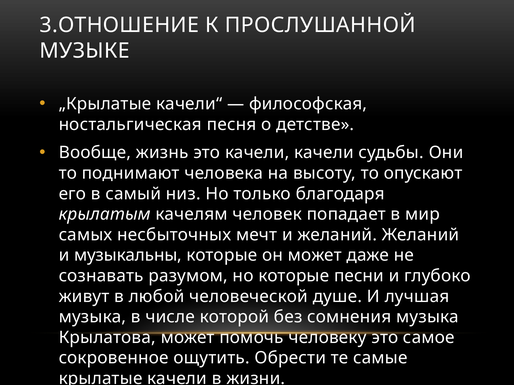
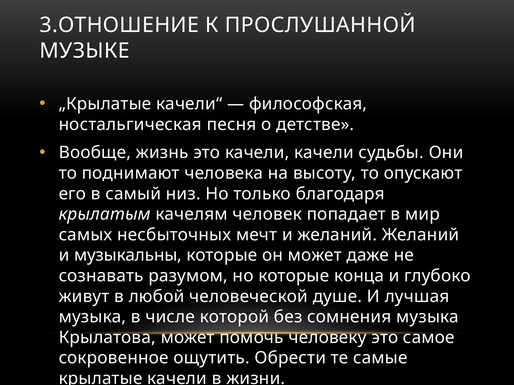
песни: песни -> конца
